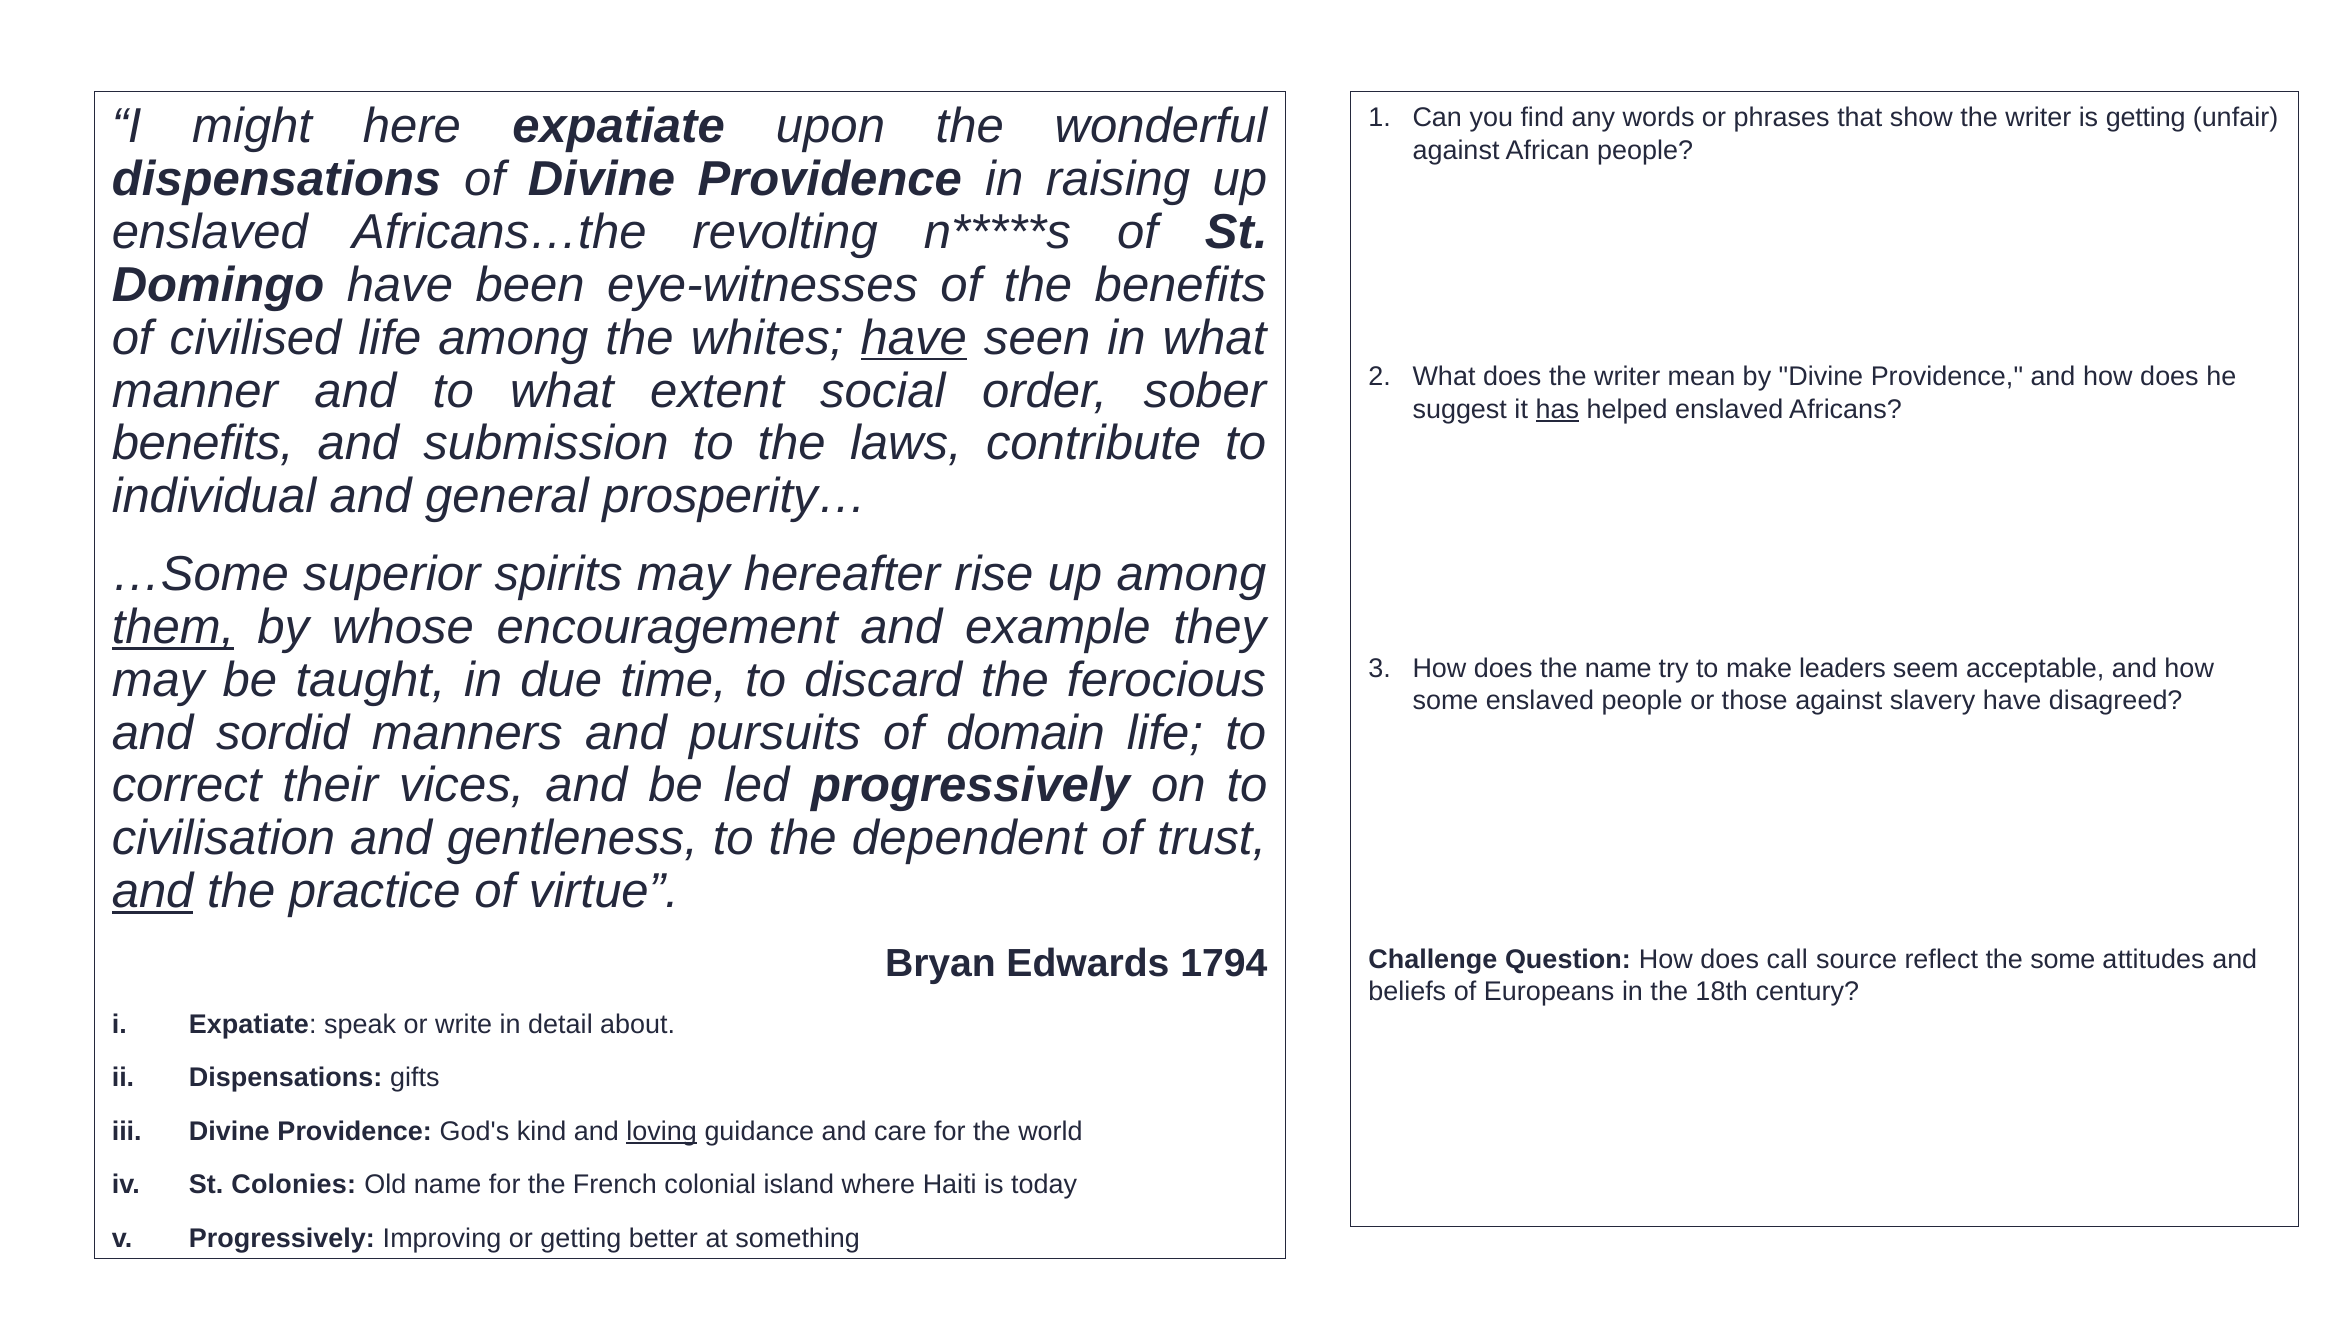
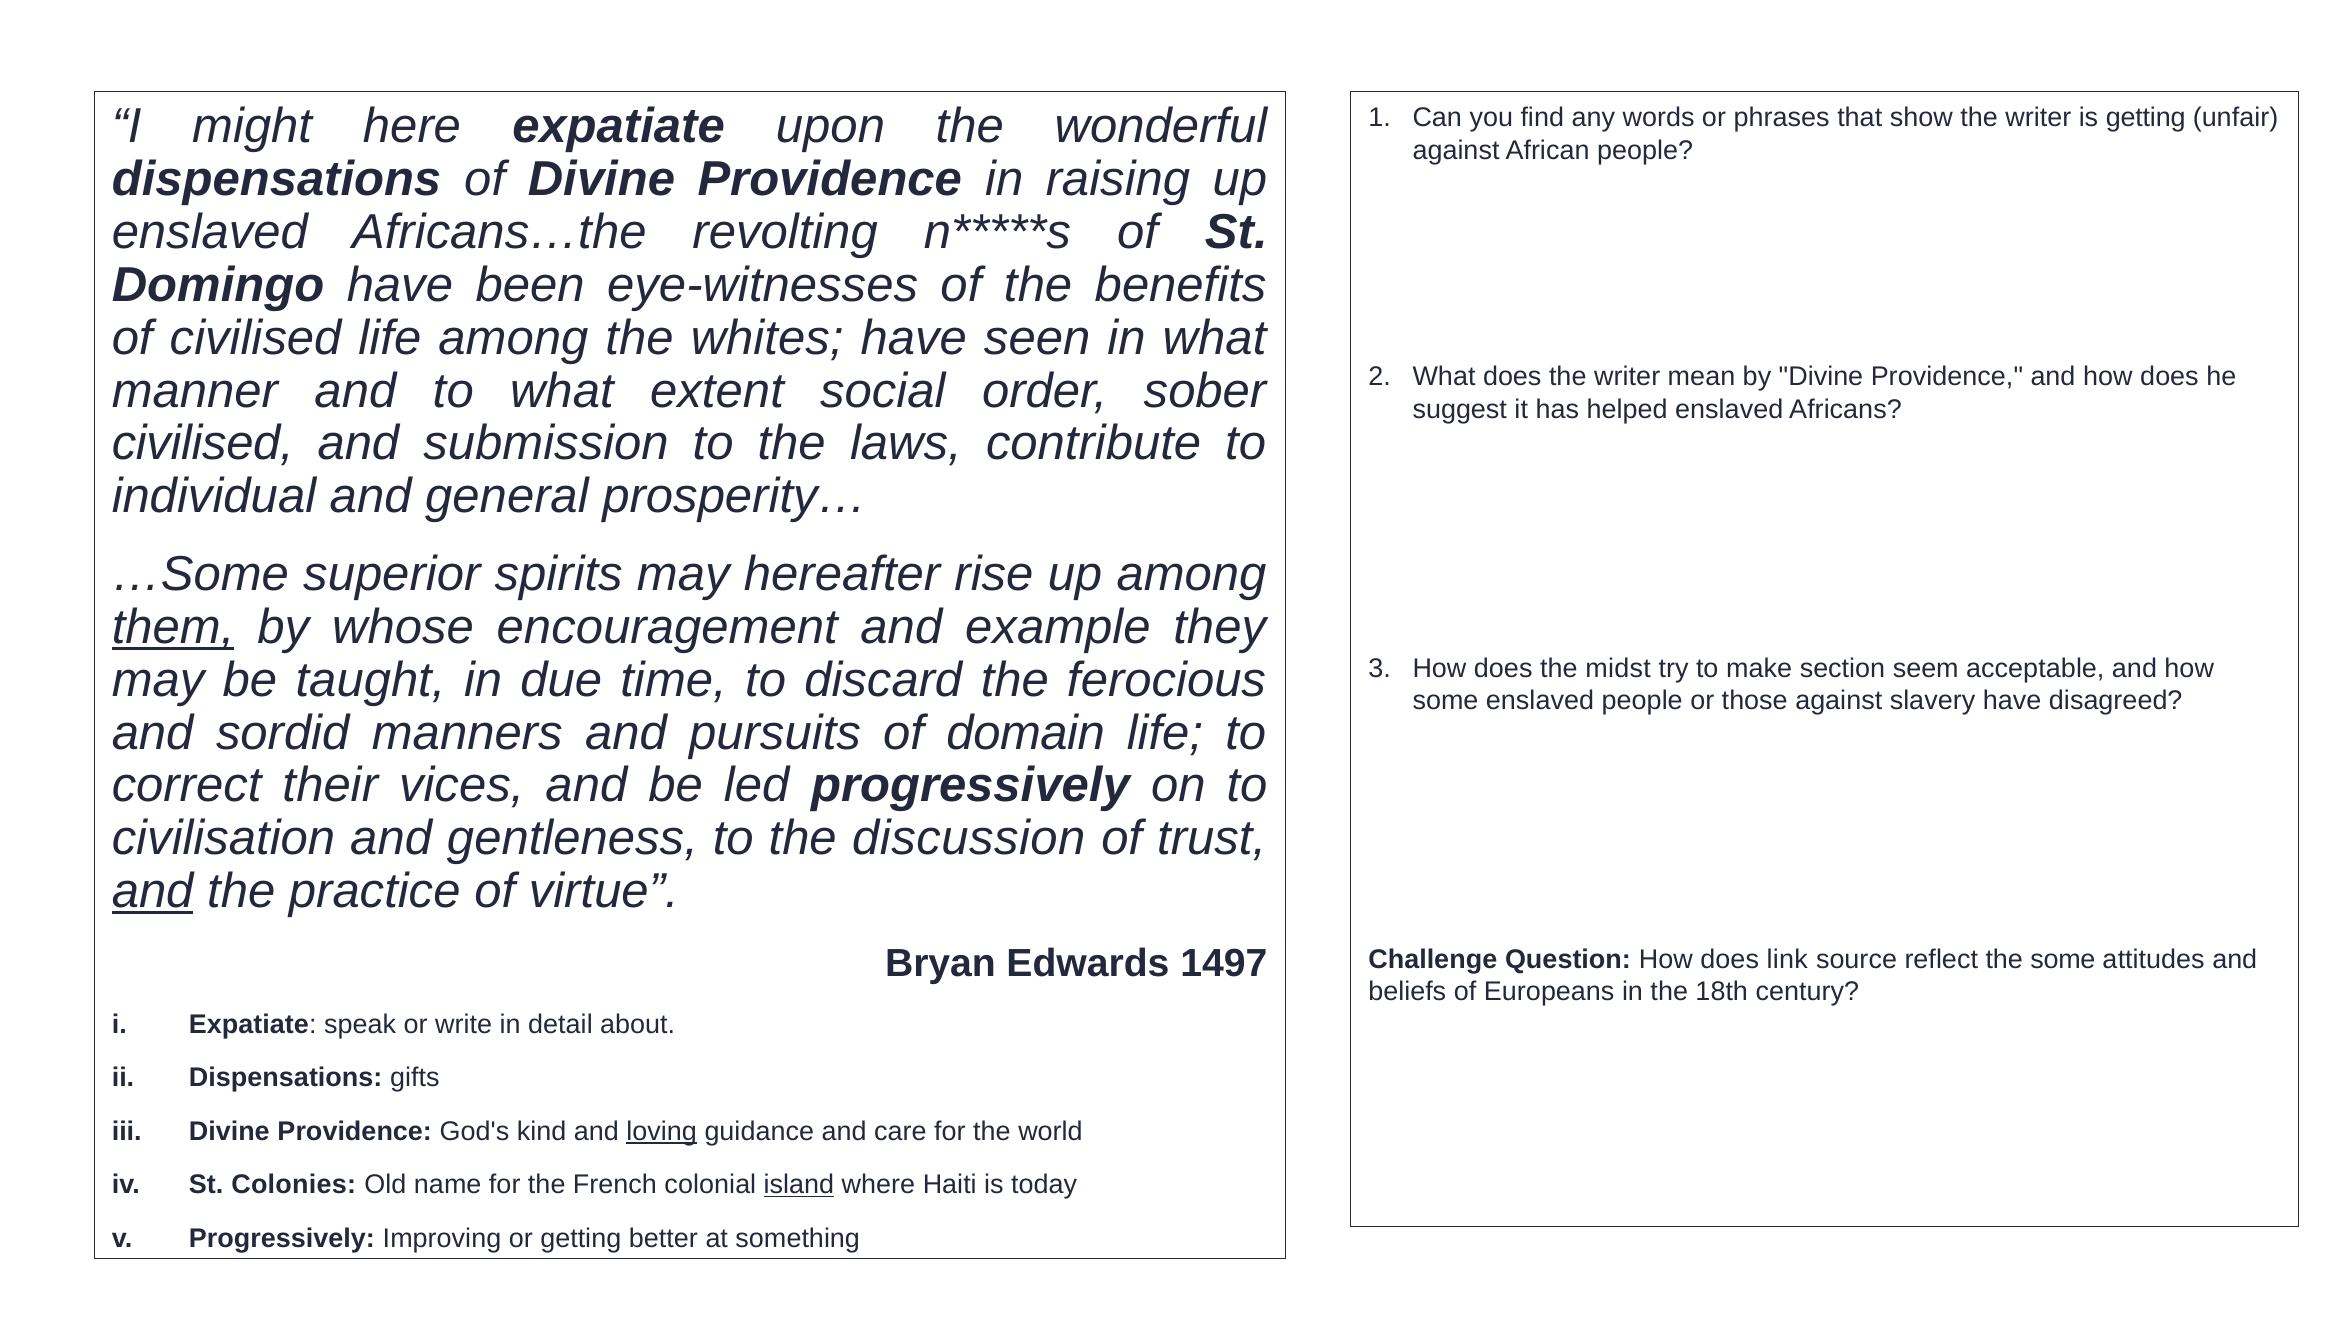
have at (914, 338) underline: present -> none
has underline: present -> none
benefits at (203, 444): benefits -> civilised
the name: name -> midst
leaders: leaders -> section
dependent: dependent -> discussion
1794: 1794 -> 1497
call: call -> link
island underline: none -> present
